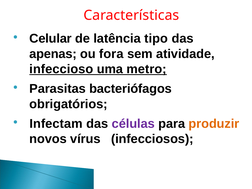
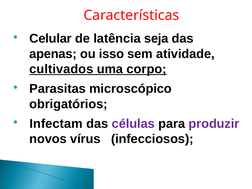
tipo: tipo -> seja
fora: fora -> isso
infeccioso: infeccioso -> cultivados
metro: metro -> corpo
bacteriófagos: bacteriófagos -> microscópico
produzir colour: orange -> purple
